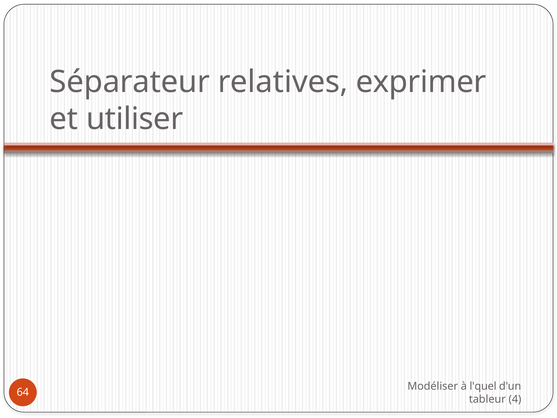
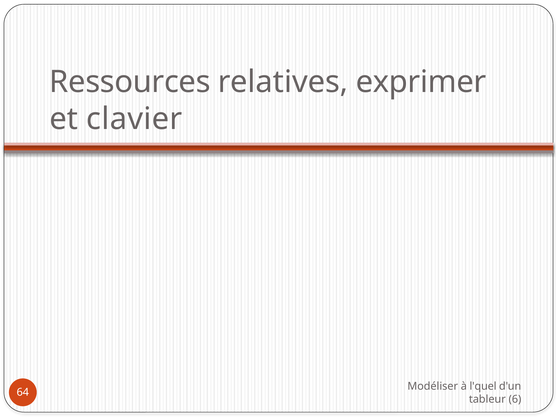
Séparateur: Séparateur -> Ressources
utiliser: utiliser -> clavier
4: 4 -> 6
